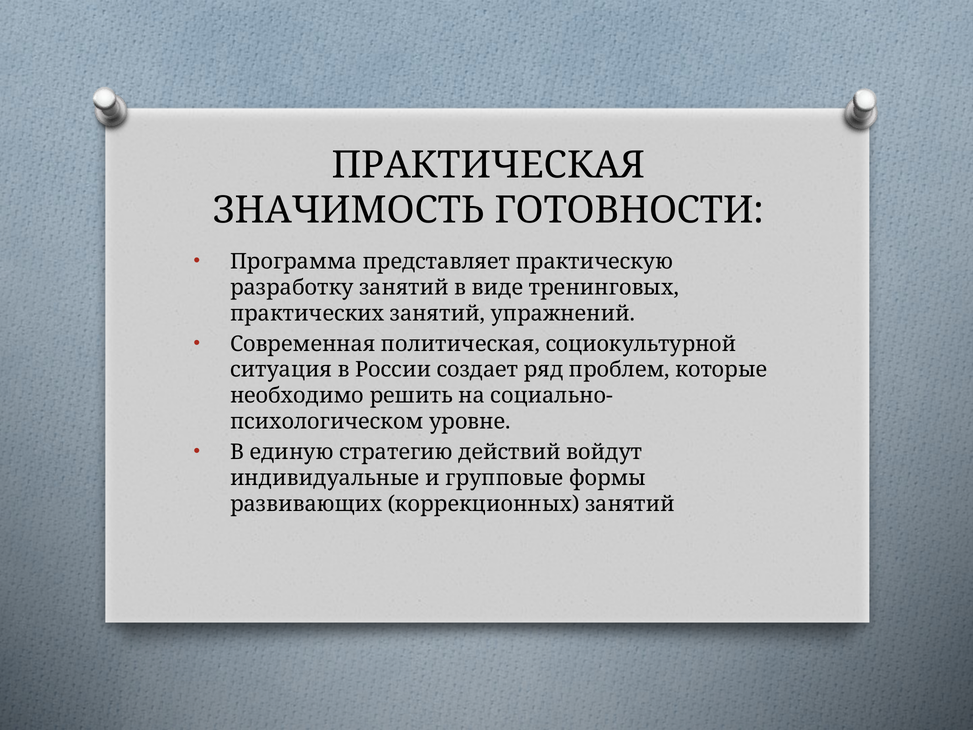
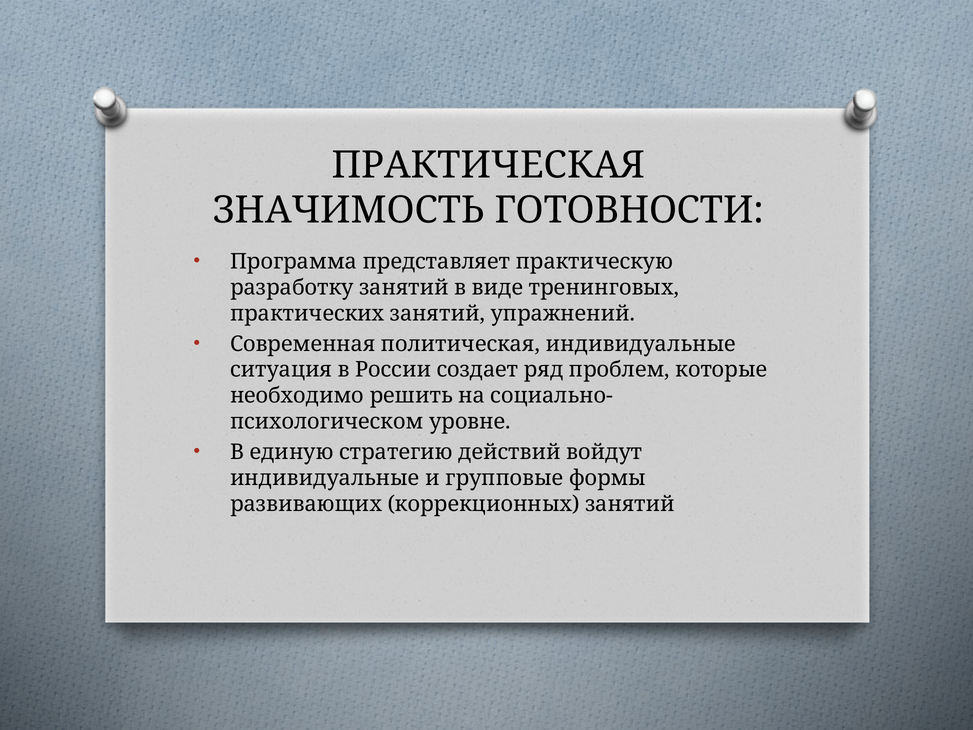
политическая социокультурной: социокультурной -> индивидуальные
